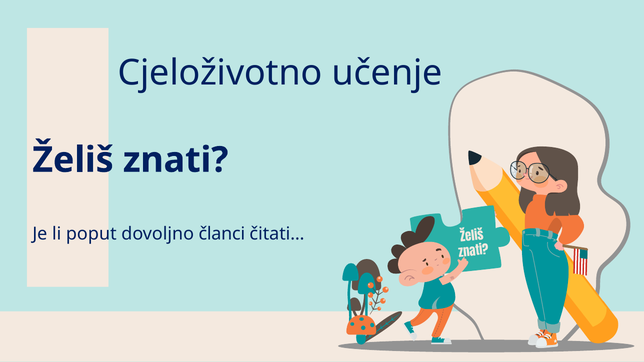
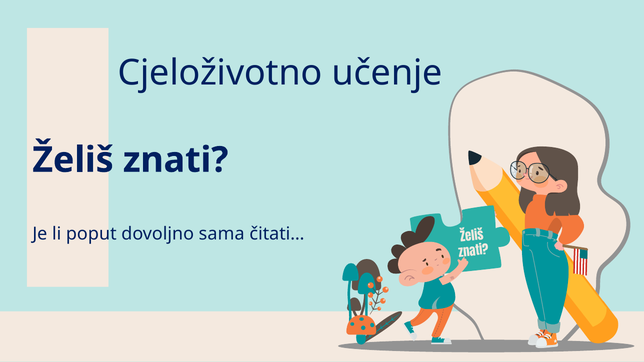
članci: članci -> sama
